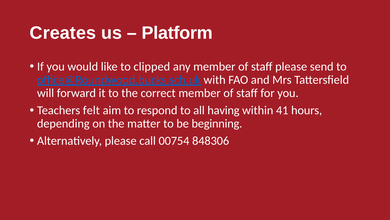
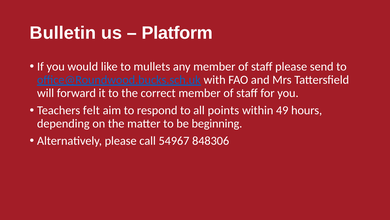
Creates: Creates -> Bulletin
clipped: clipped -> mullets
having: having -> points
41: 41 -> 49
00754: 00754 -> 54967
